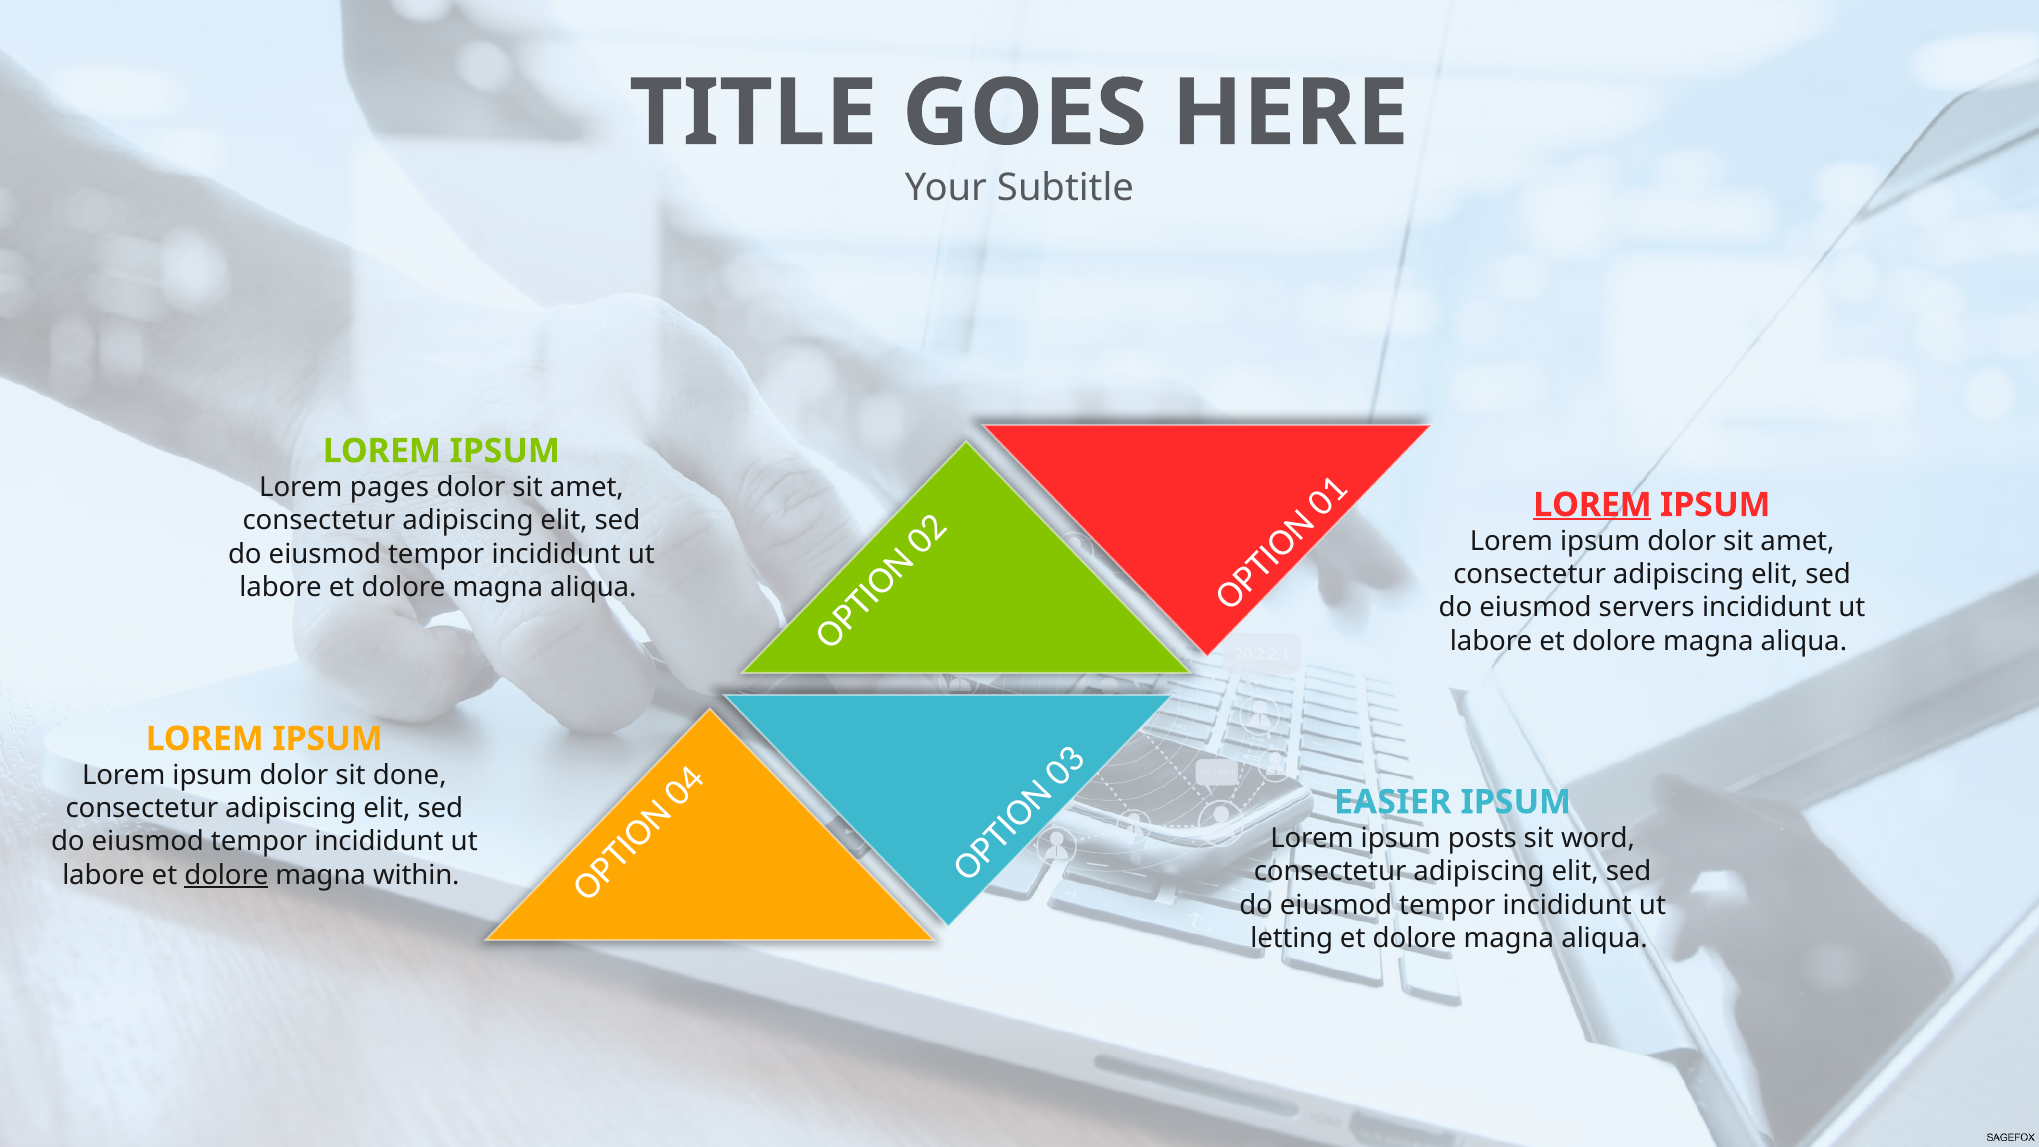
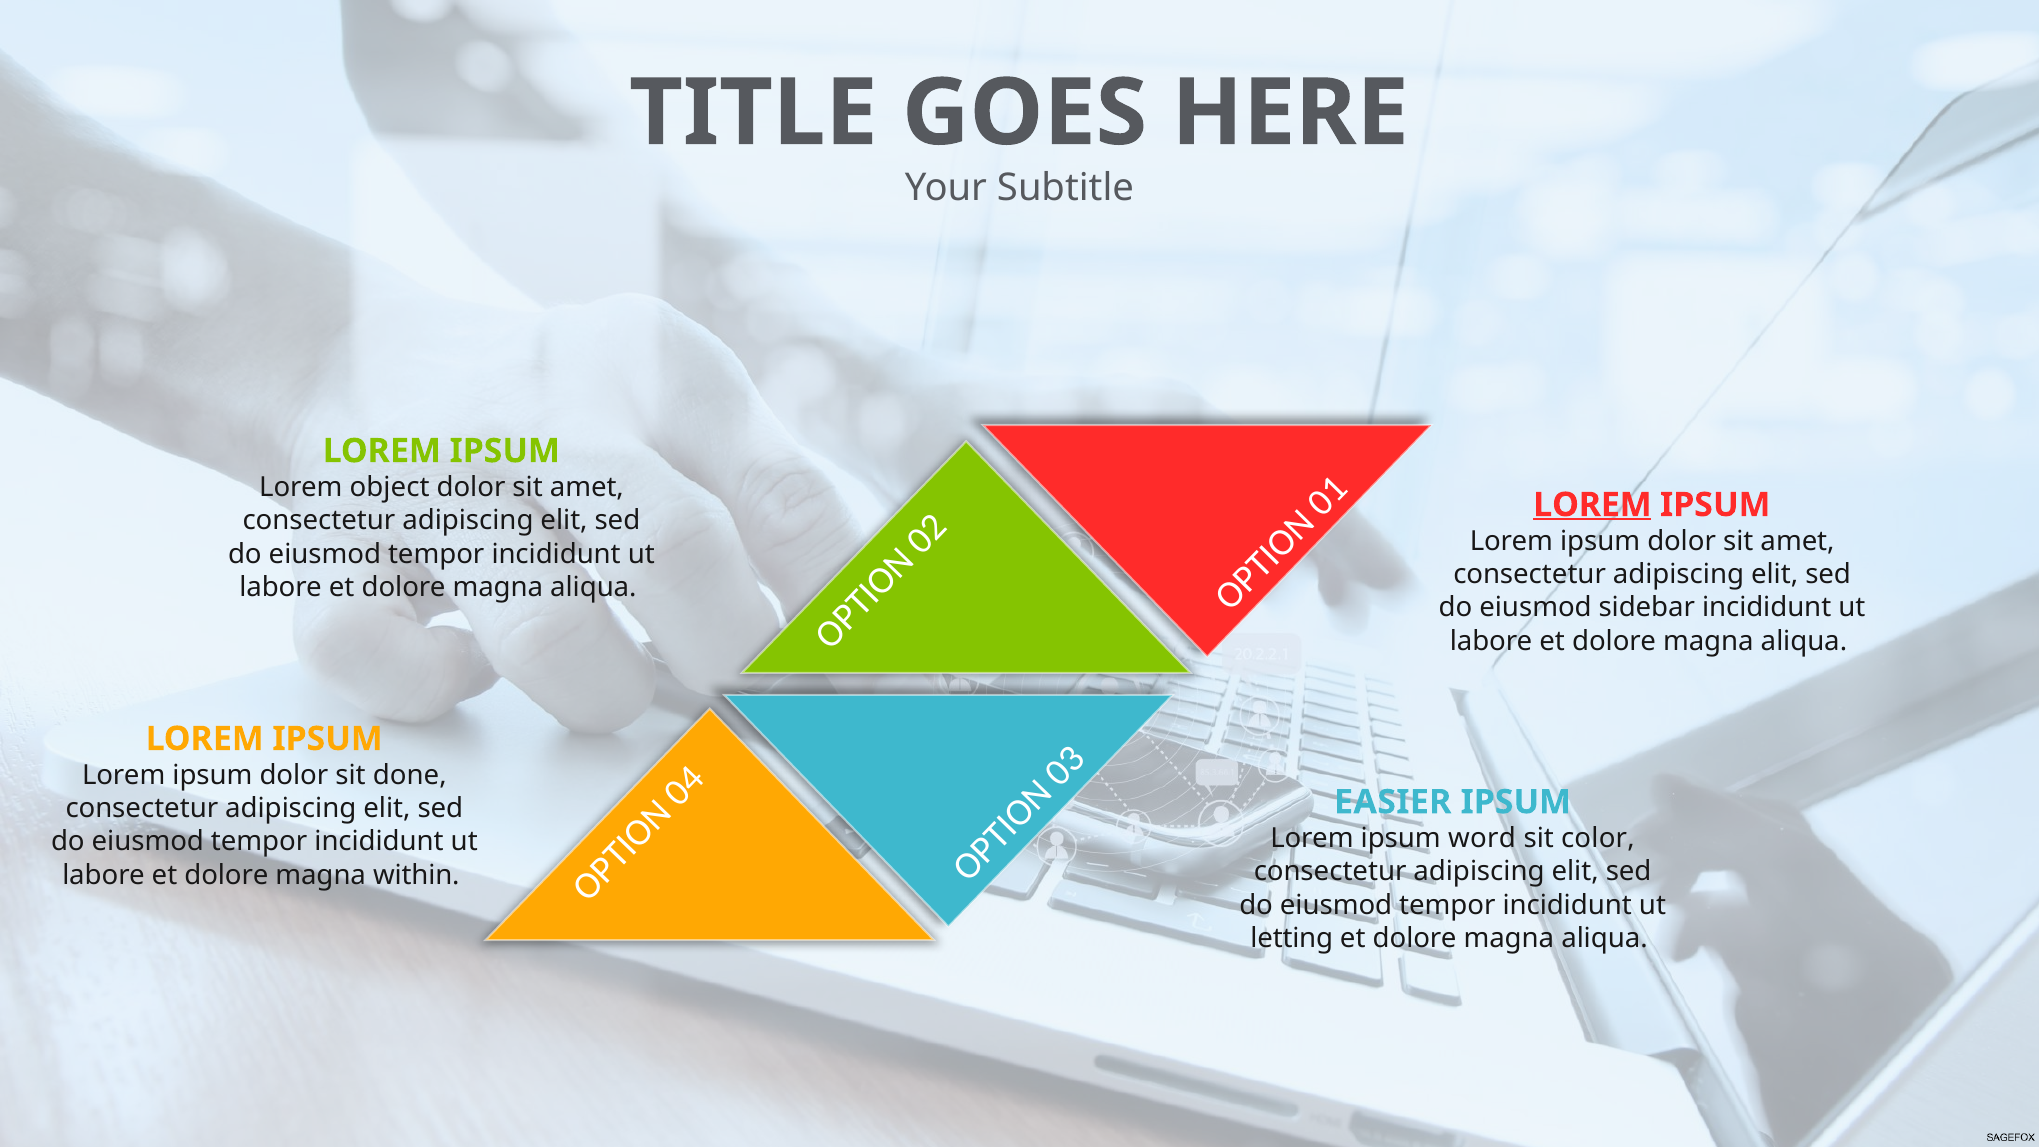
pages: pages -> object
servers: servers -> sidebar
posts: posts -> word
word: word -> color
dolore at (226, 875) underline: present -> none
